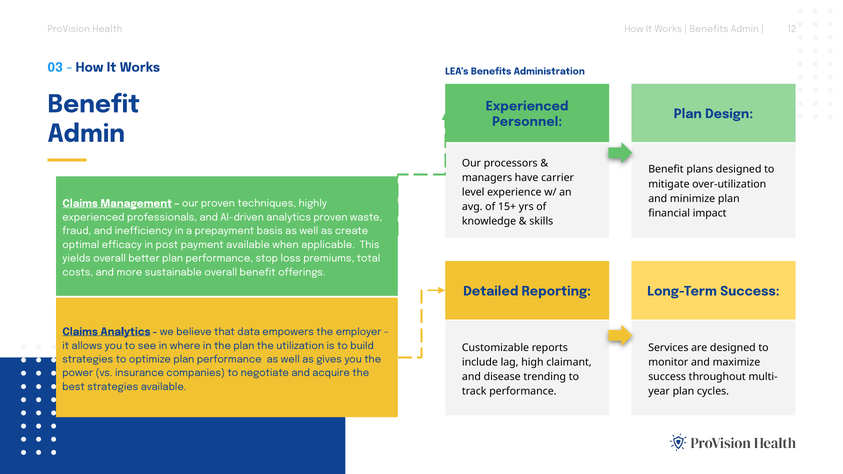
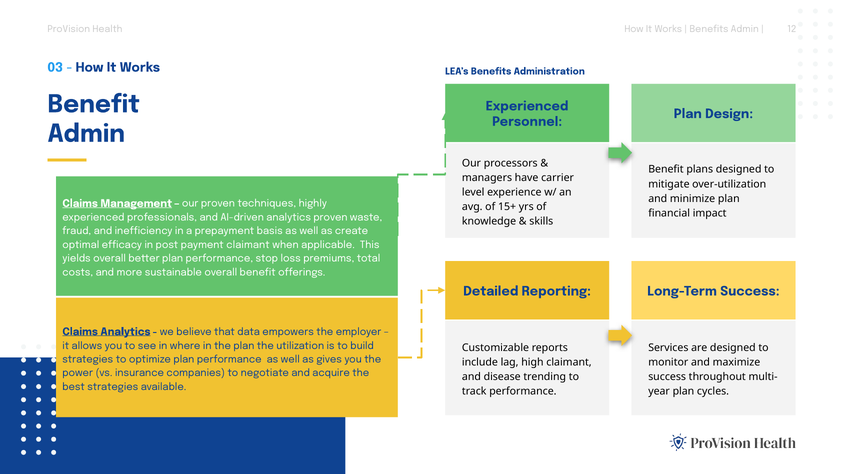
payment available: available -> claimant
